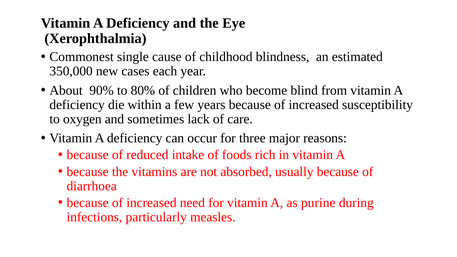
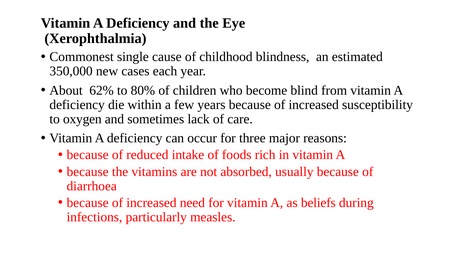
90%: 90% -> 62%
purine: purine -> beliefs
